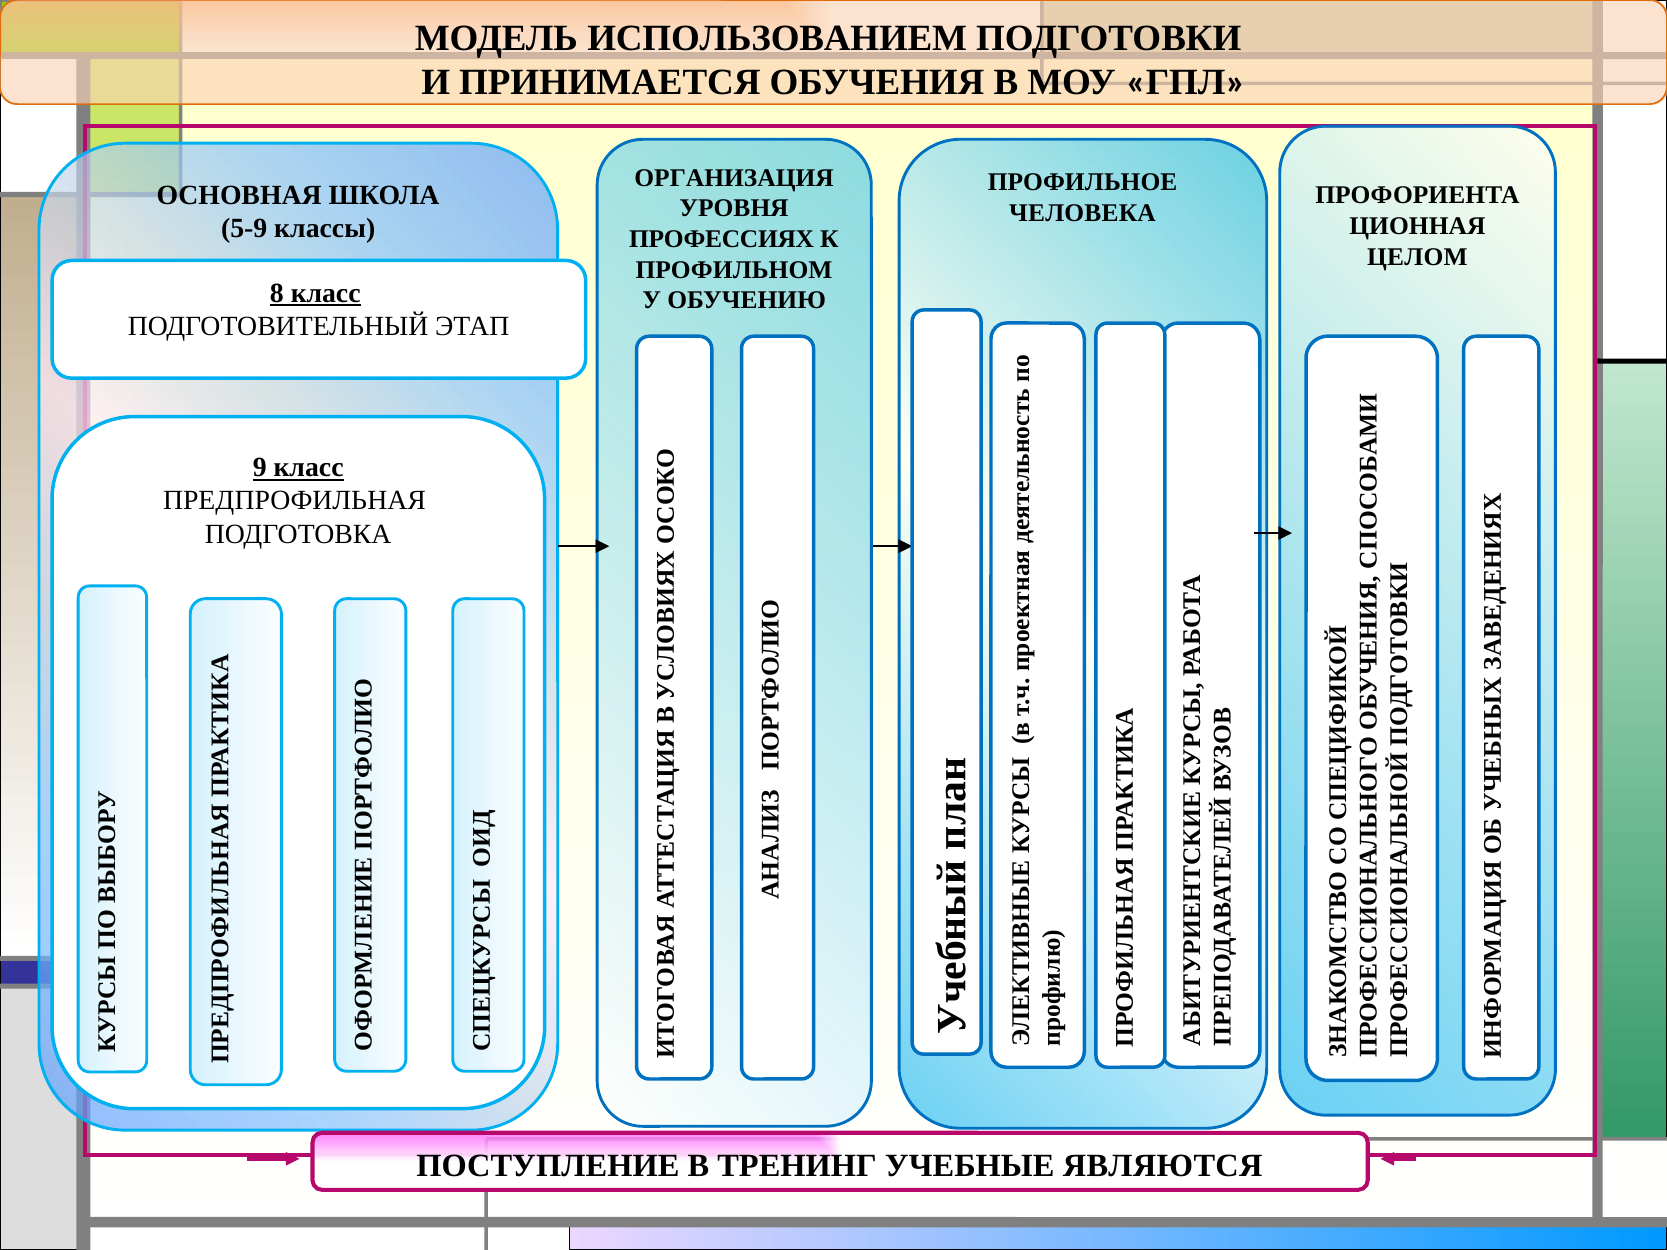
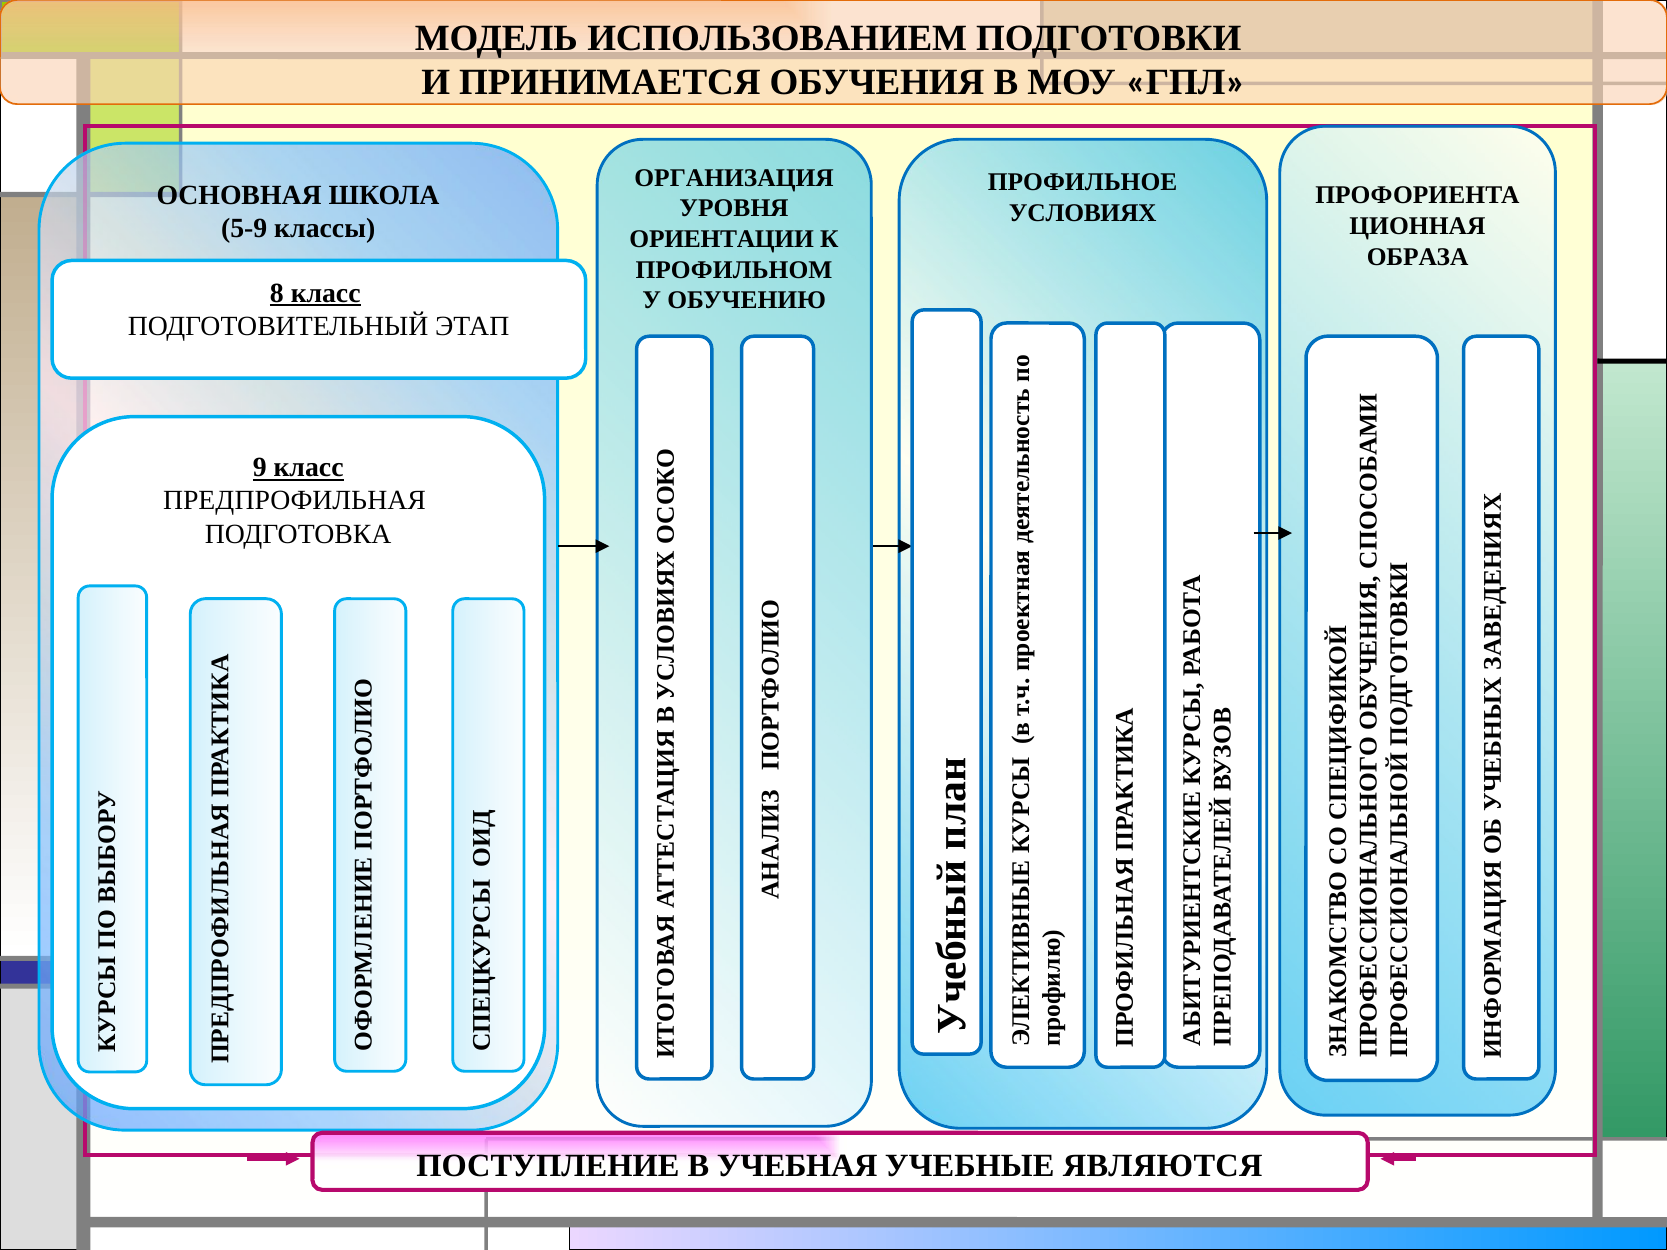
ЧЕЛОВЕКА: ЧЕЛОВЕКА -> УСЛОВИЯХ
ПРОФЕССИЯХ: ПРОФЕССИЯХ -> ОРИЕНТАЦИИ
ЦЕЛОМ: ЦЕЛОМ -> ОБРАЗА
ТРЕНИНГ: ТРЕНИНГ -> УЧЕБНАЯ
